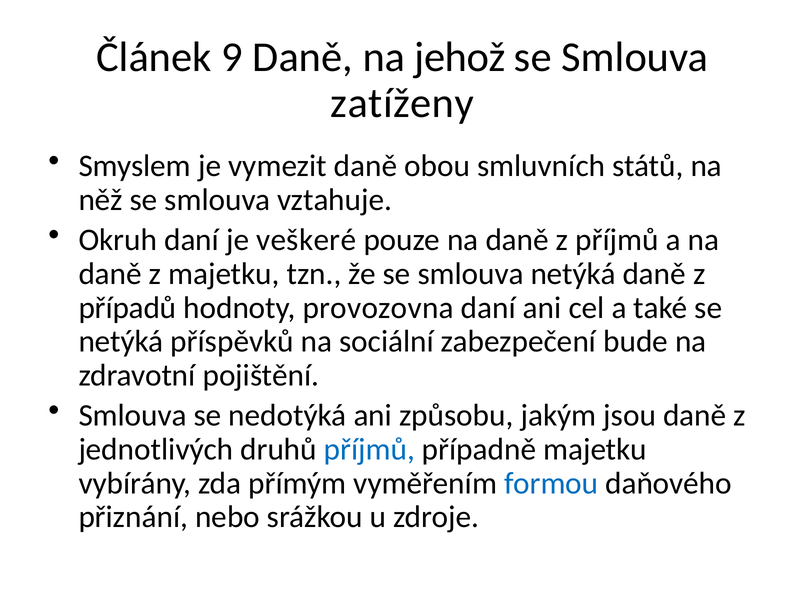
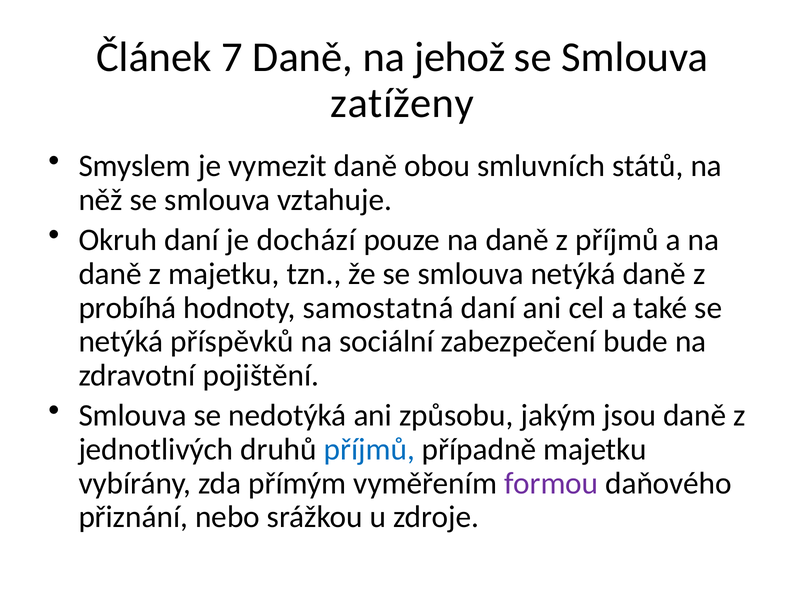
9: 9 -> 7
veškeré: veškeré -> dochází
případů: případů -> probíhá
provozovna: provozovna -> samostatná
formou colour: blue -> purple
